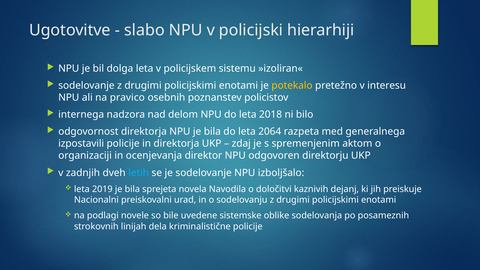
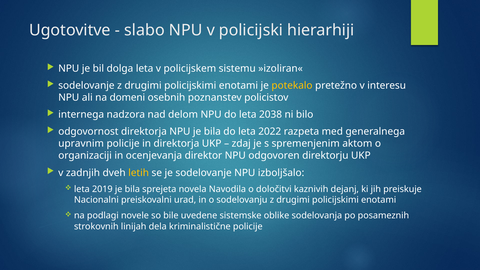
pravico: pravico -> domeni
2018: 2018 -> 2038
2064: 2064 -> 2022
izpostavili: izpostavili -> upravnim
letih colour: light blue -> yellow
